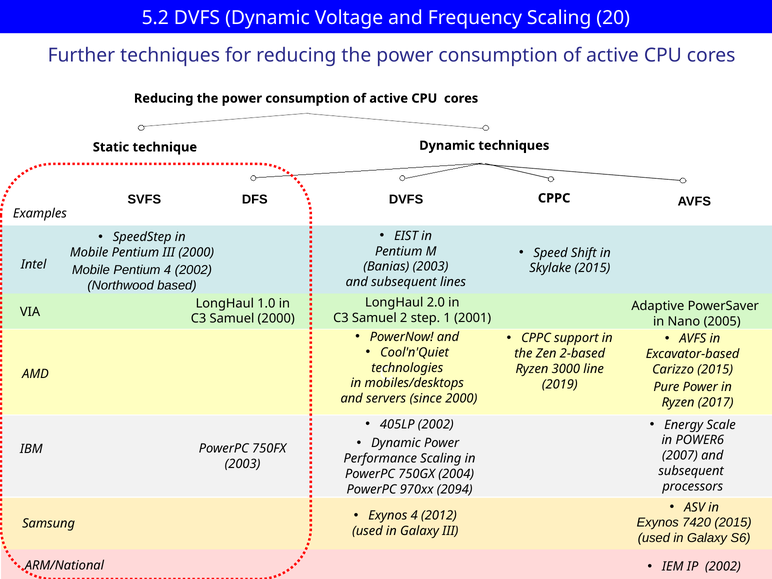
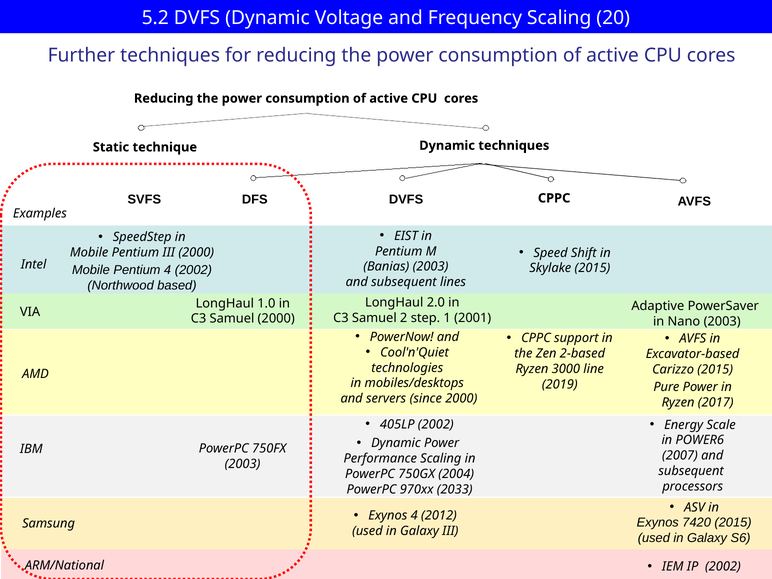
Nano 2005: 2005 -> 2003
2094: 2094 -> 2033
